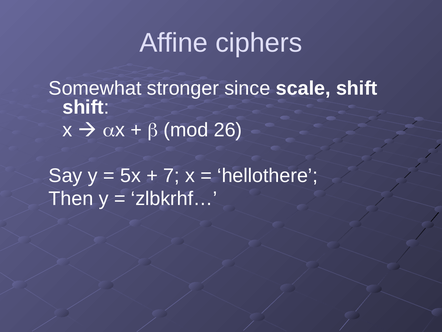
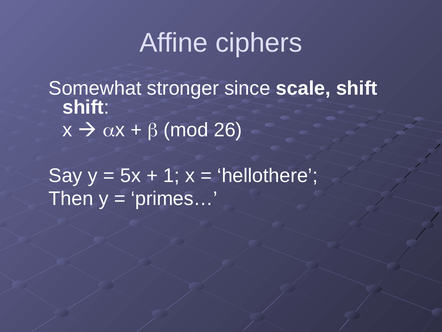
7: 7 -> 1
zlbkrhf…: zlbkrhf… -> primes…
